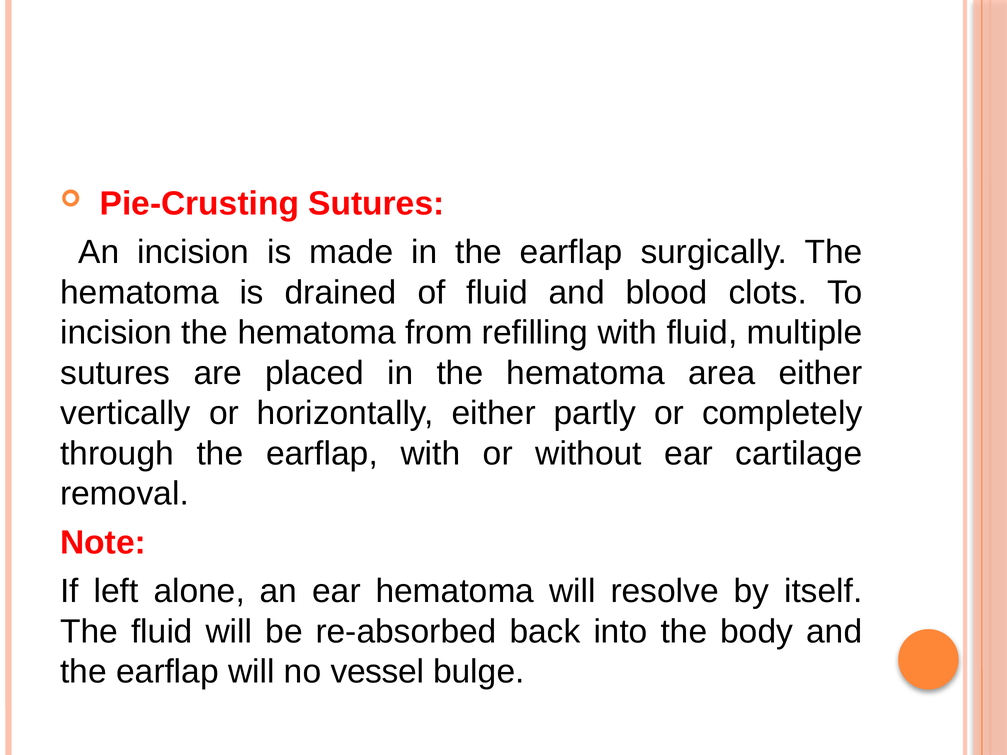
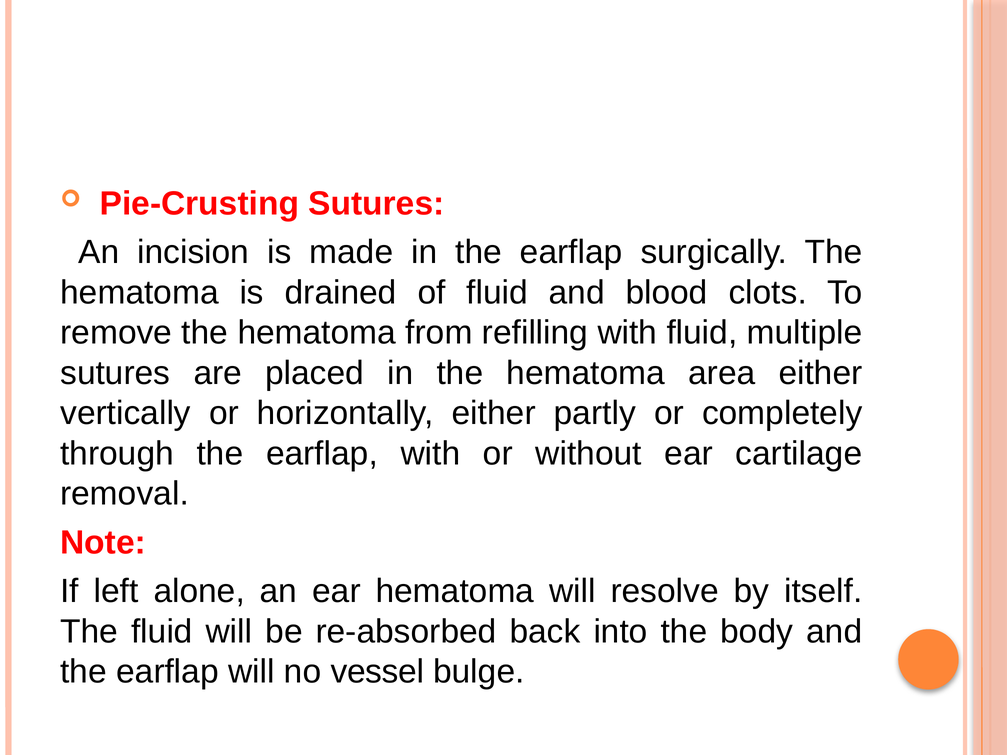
incision at (116, 333): incision -> remove
